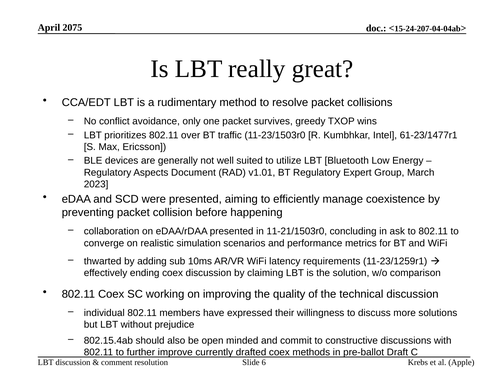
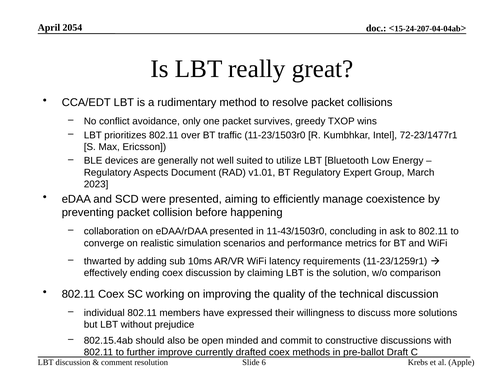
2075: 2075 -> 2054
61-23/1477r1: 61-23/1477r1 -> 72-23/1477r1
11-21/1503r0: 11-21/1503r0 -> 11-43/1503r0
